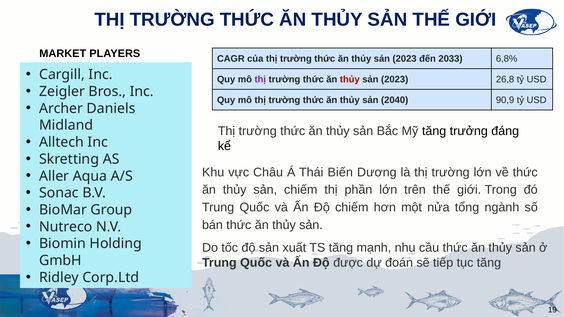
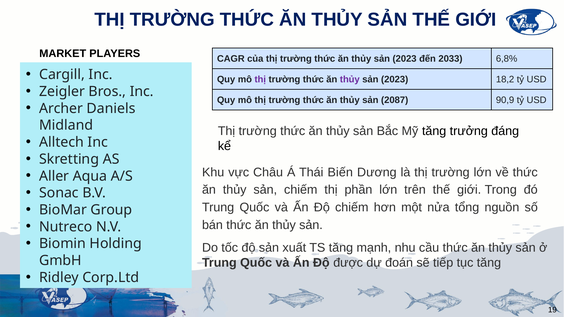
thủy at (350, 80) colour: red -> purple
26,8: 26,8 -> 18,2
2040: 2040 -> 2087
ngành: ngành -> nguồn
